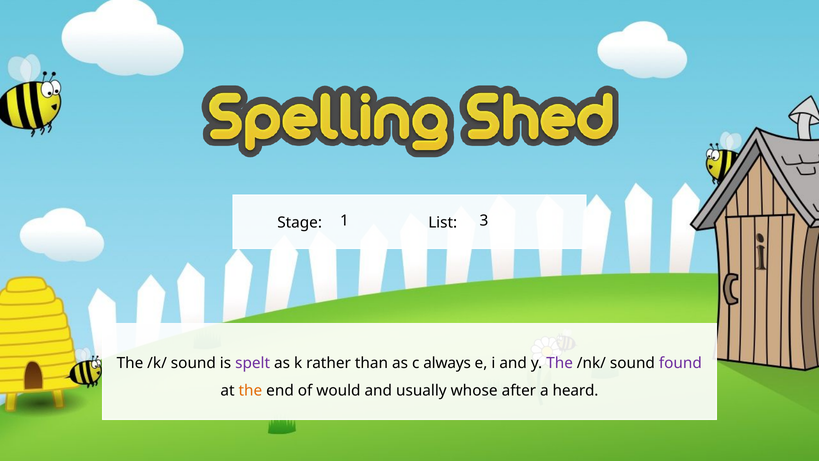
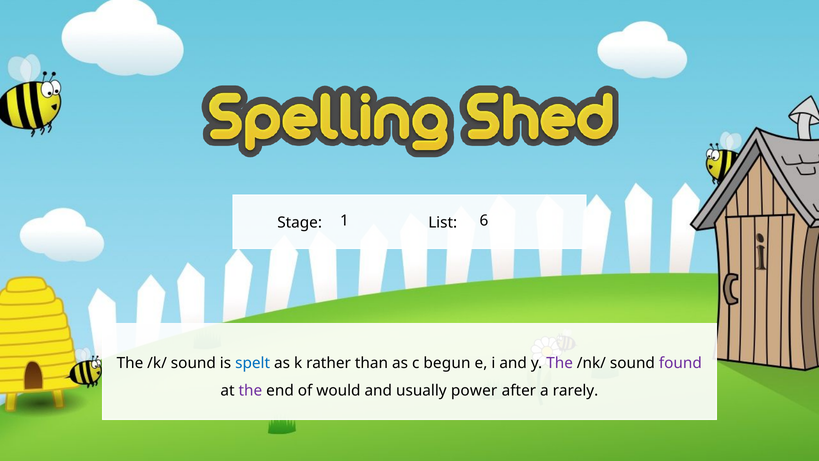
3: 3 -> 6
spelt colour: purple -> blue
always: always -> begun
the at (250, 391) colour: orange -> purple
whose: whose -> power
heard: heard -> rarely
